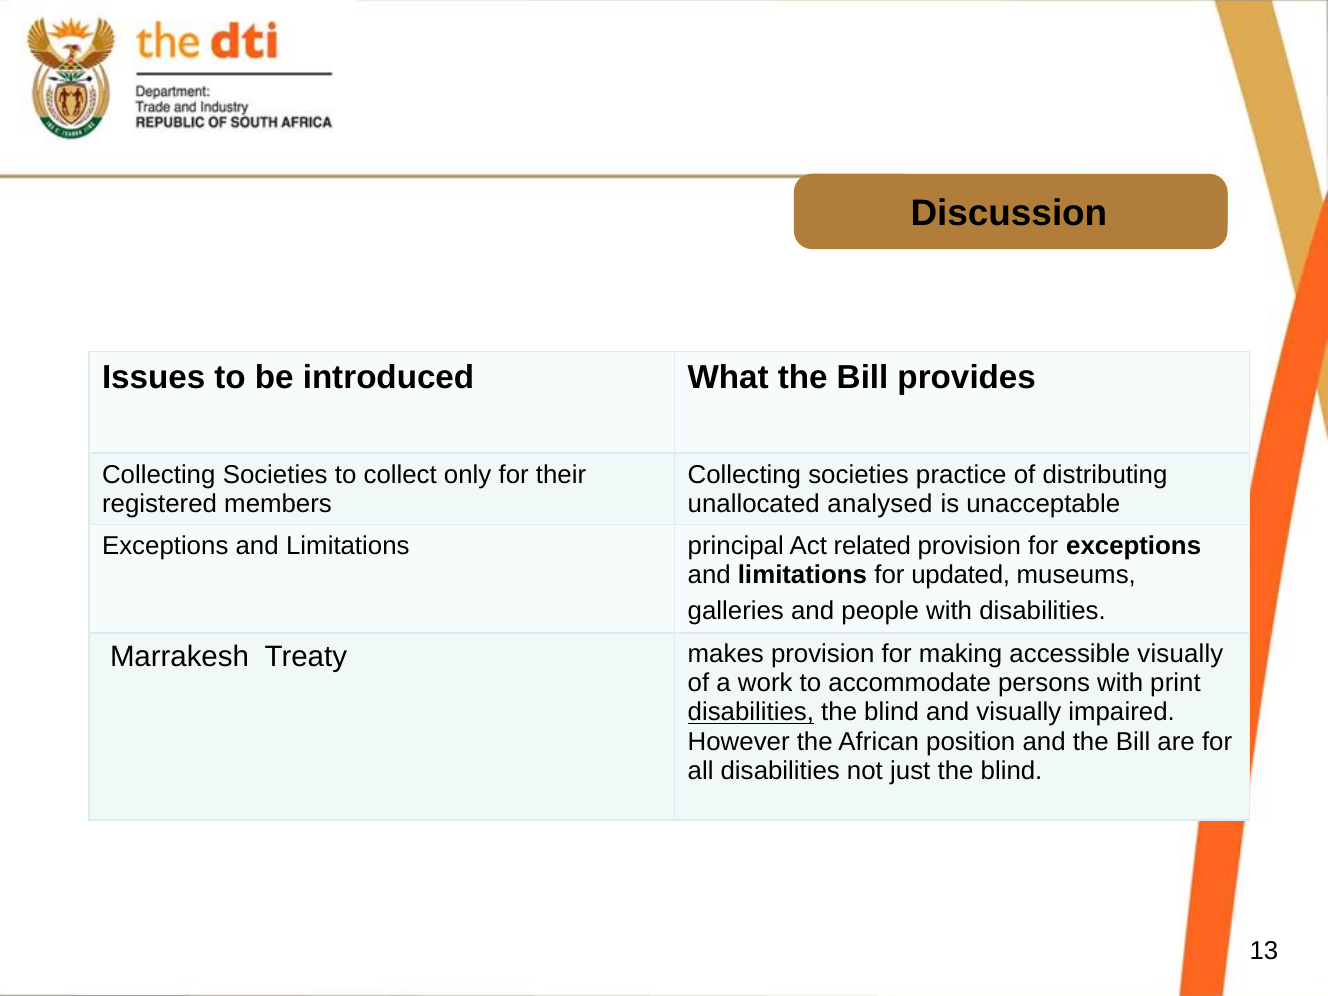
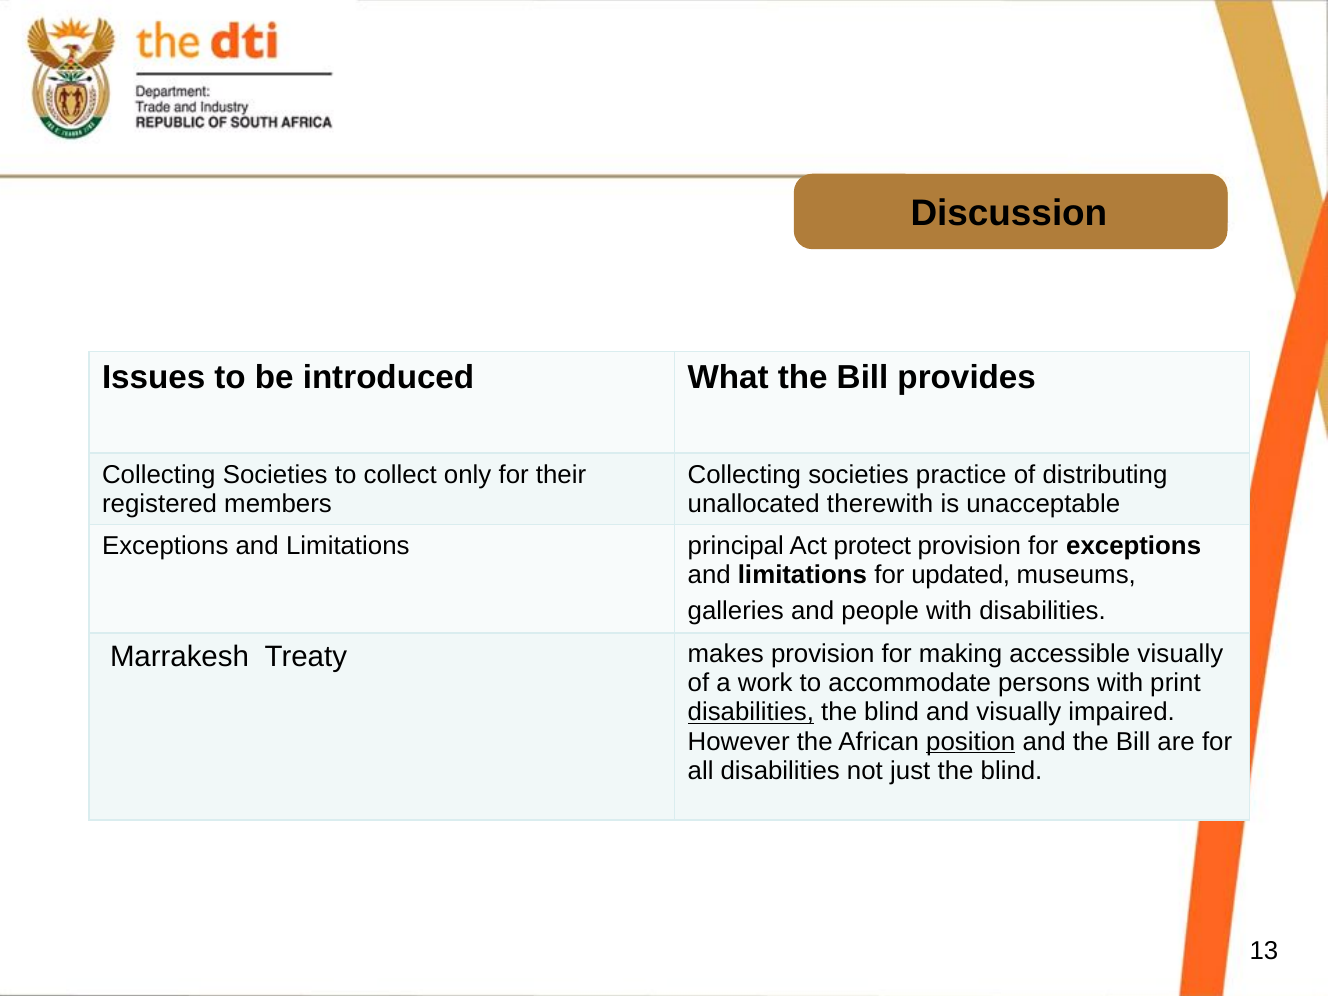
analysed: analysed -> therewith
related: related -> protect
position underline: none -> present
